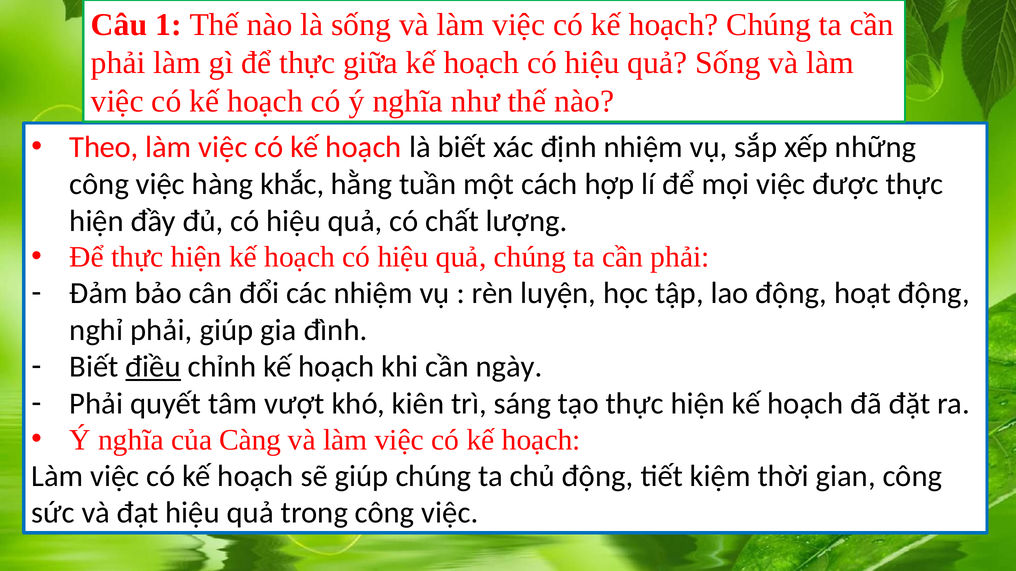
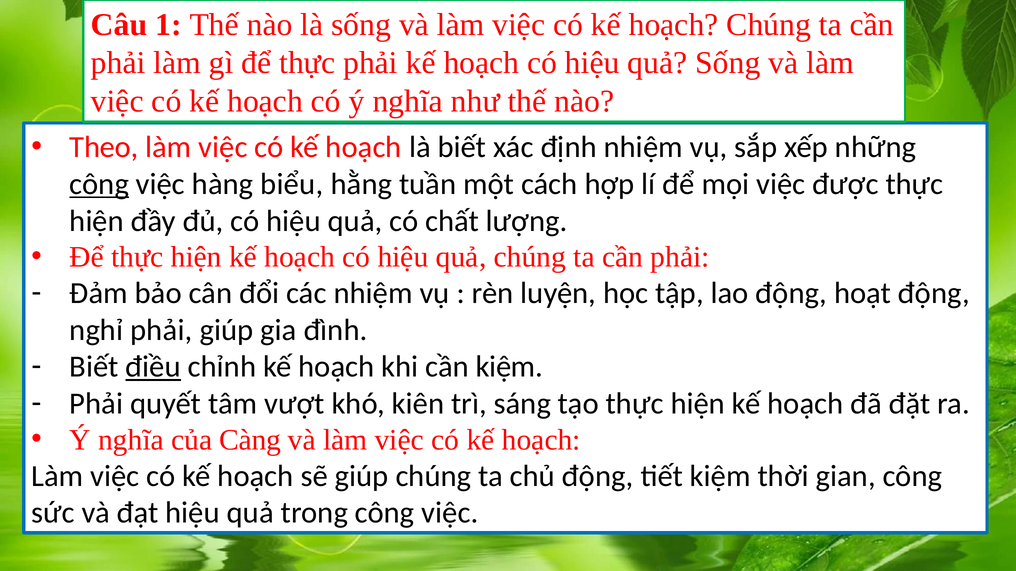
thực giữa: giữa -> phải
công at (99, 184) underline: none -> present
khắc: khắc -> biểu
cần ngày: ngày -> kiệm
